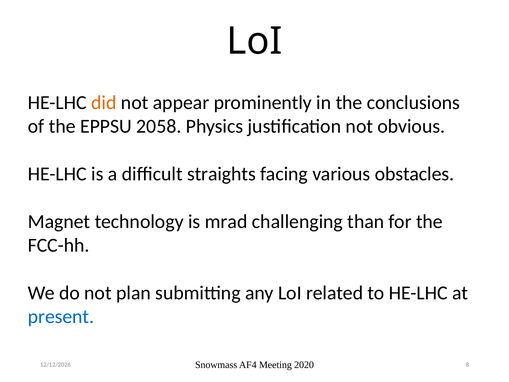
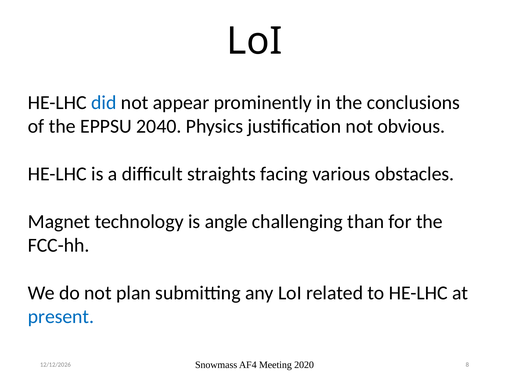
did colour: orange -> blue
2058: 2058 -> 2040
mrad: mrad -> angle
